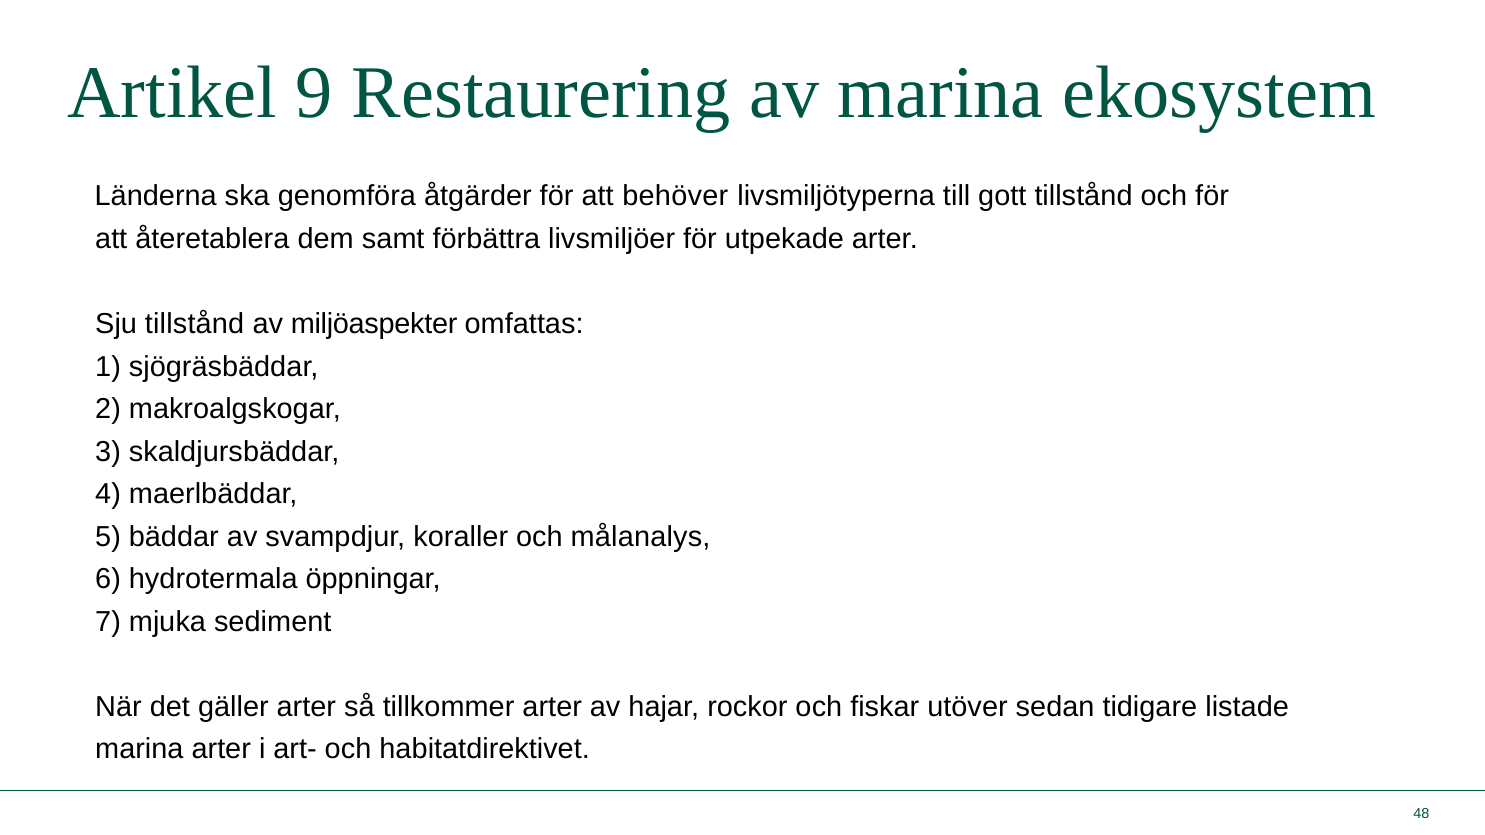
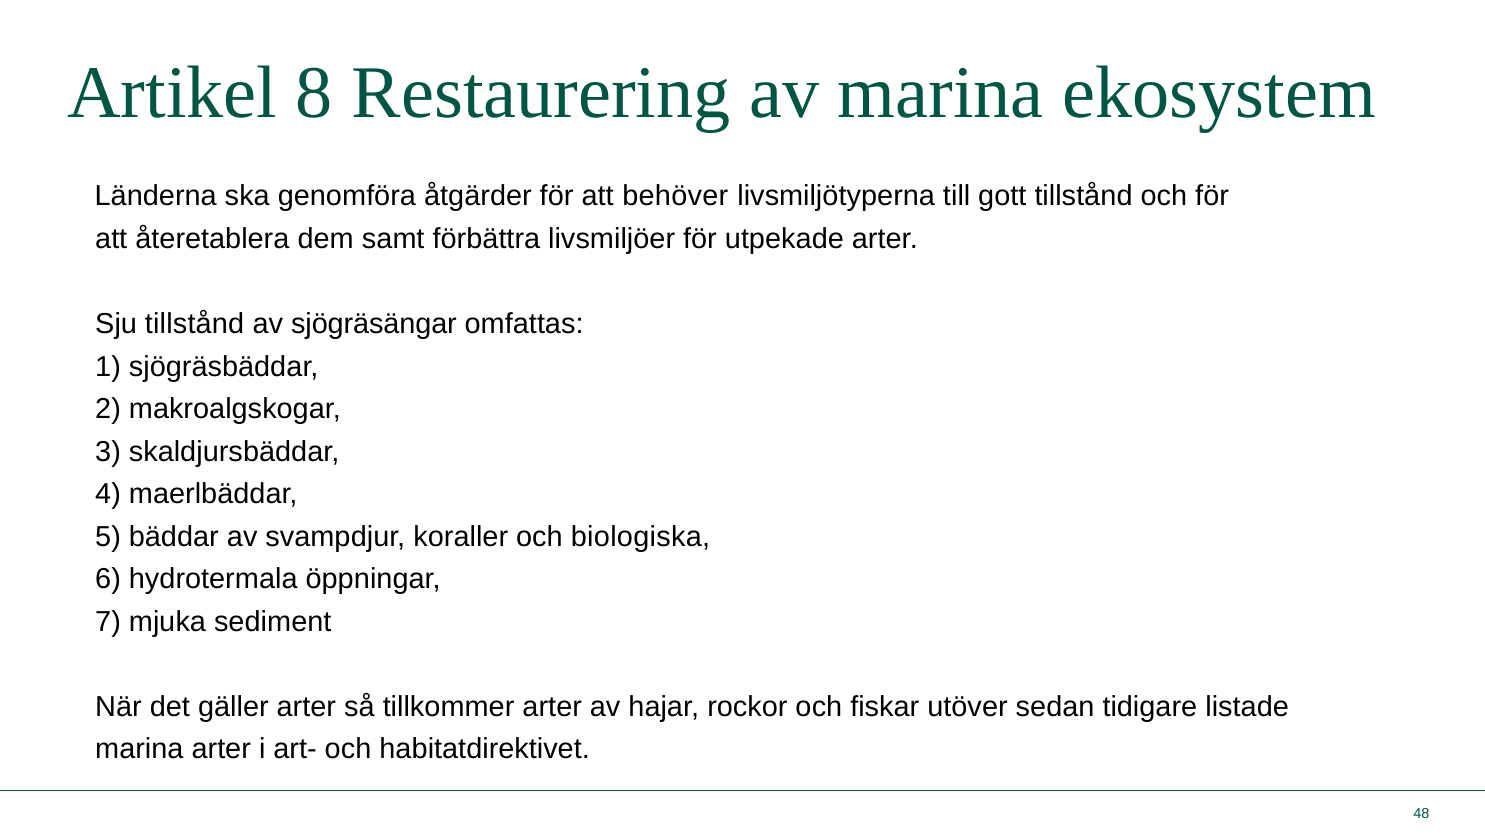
9: 9 -> 8
miljöaspekter: miljöaspekter -> sjögräsängar
målanalys: målanalys -> biologiska
